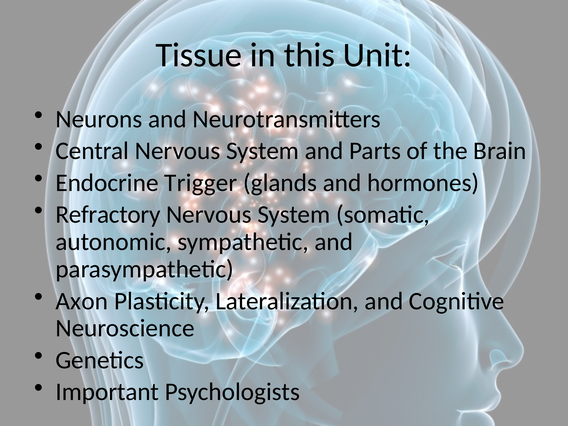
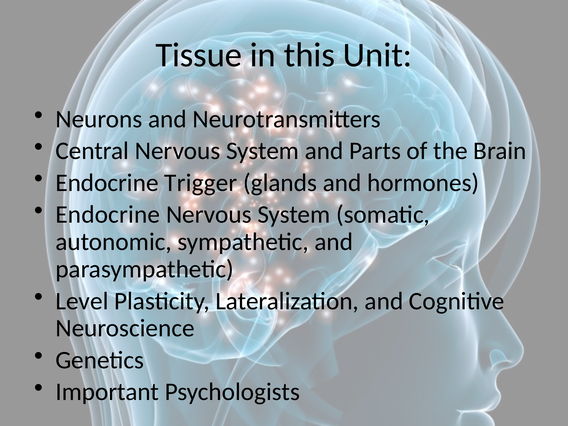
Refractory at (108, 215): Refractory -> Endocrine
Axon: Axon -> Level
